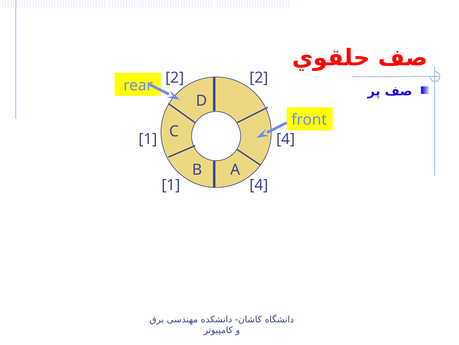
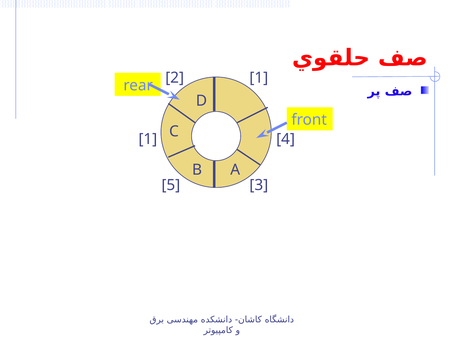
2 at (259, 78): 2 -> 1
1 at (171, 185): 1 -> 5
4 at (259, 185): 4 -> 3
